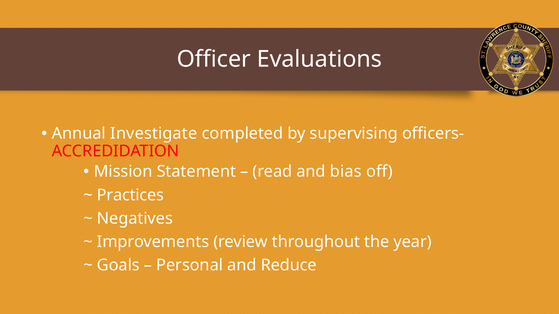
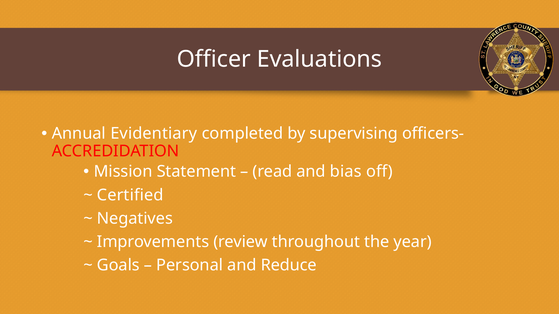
Investigate: Investigate -> Evidentiary
Practices: Practices -> Certified
